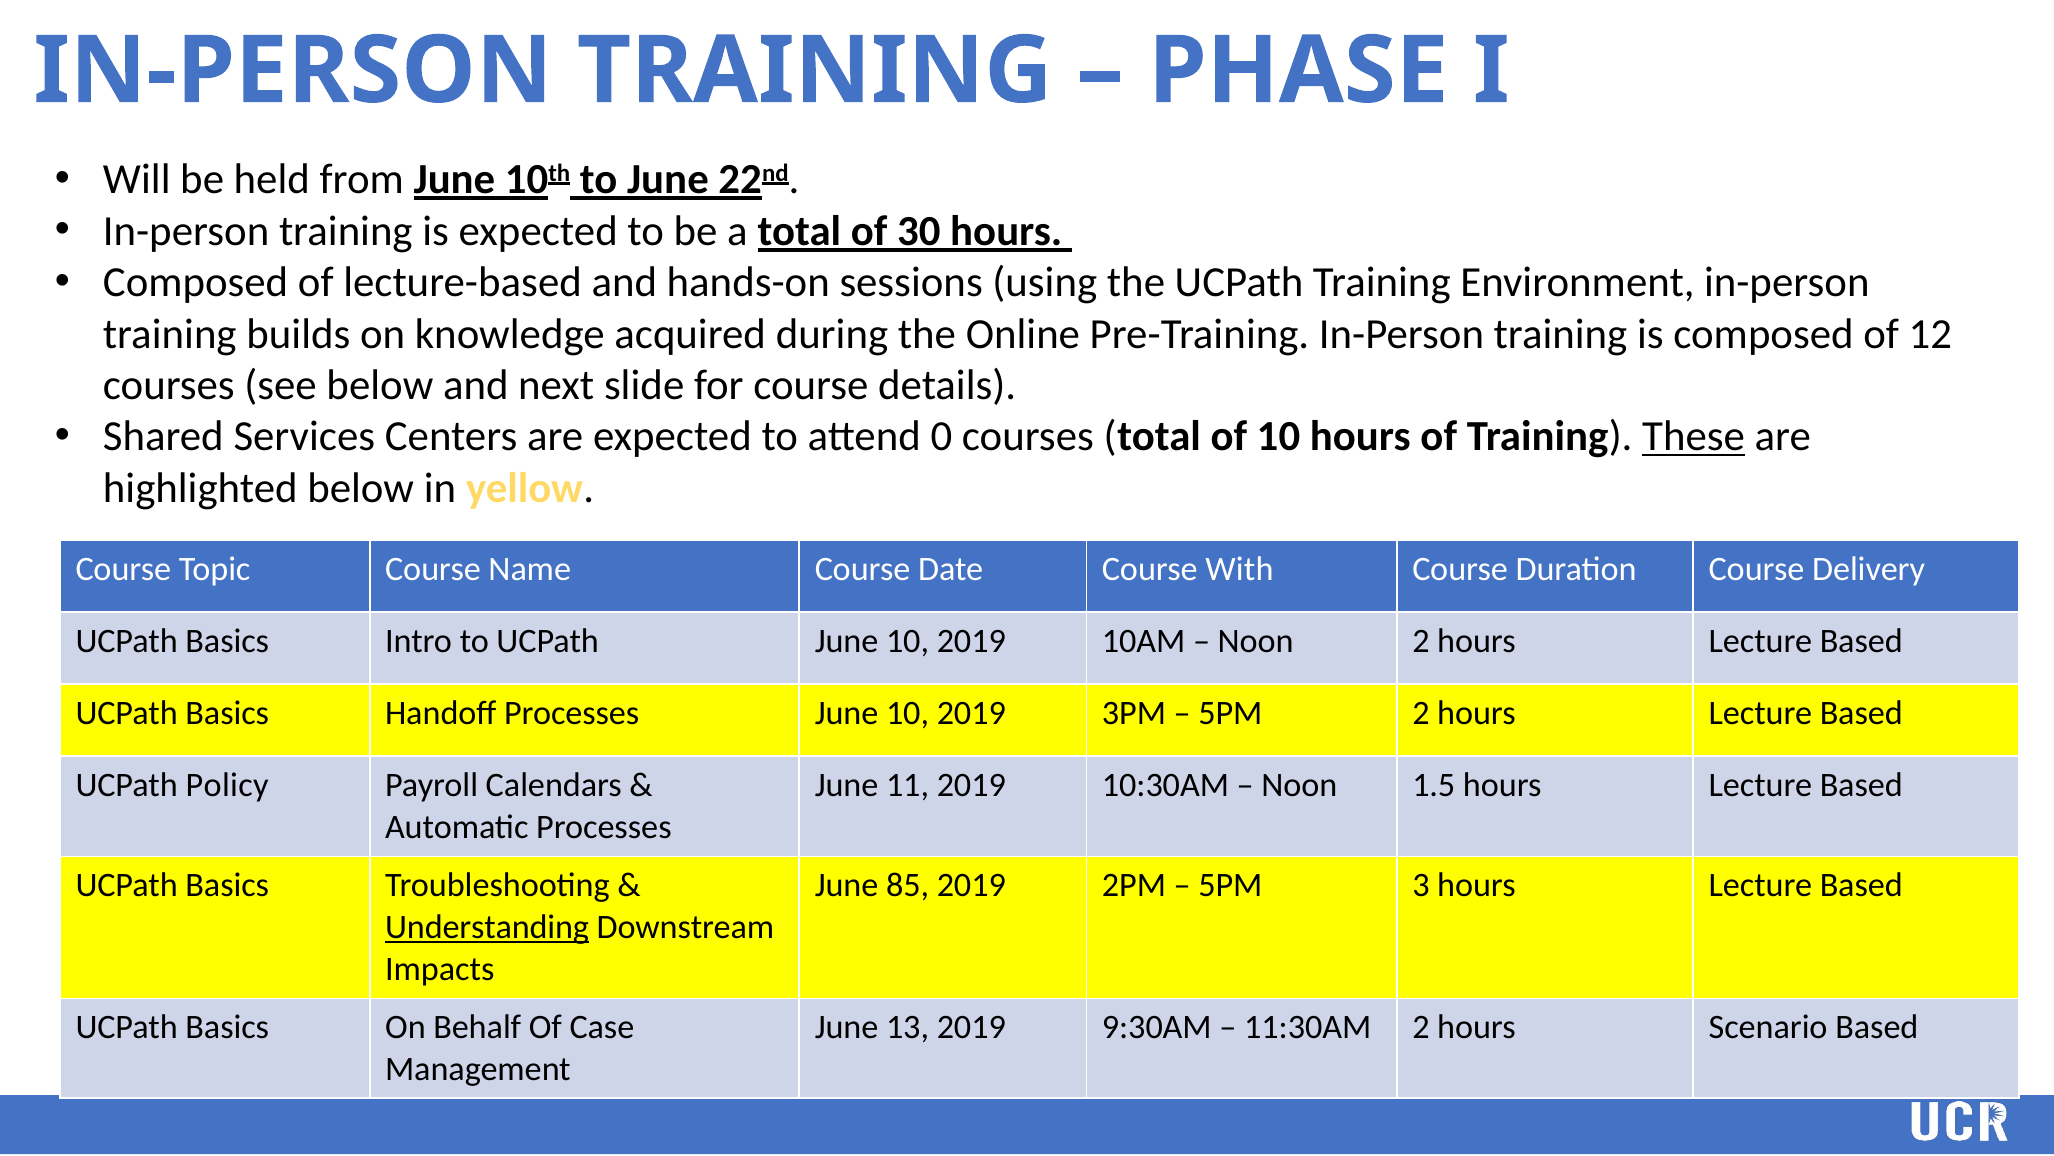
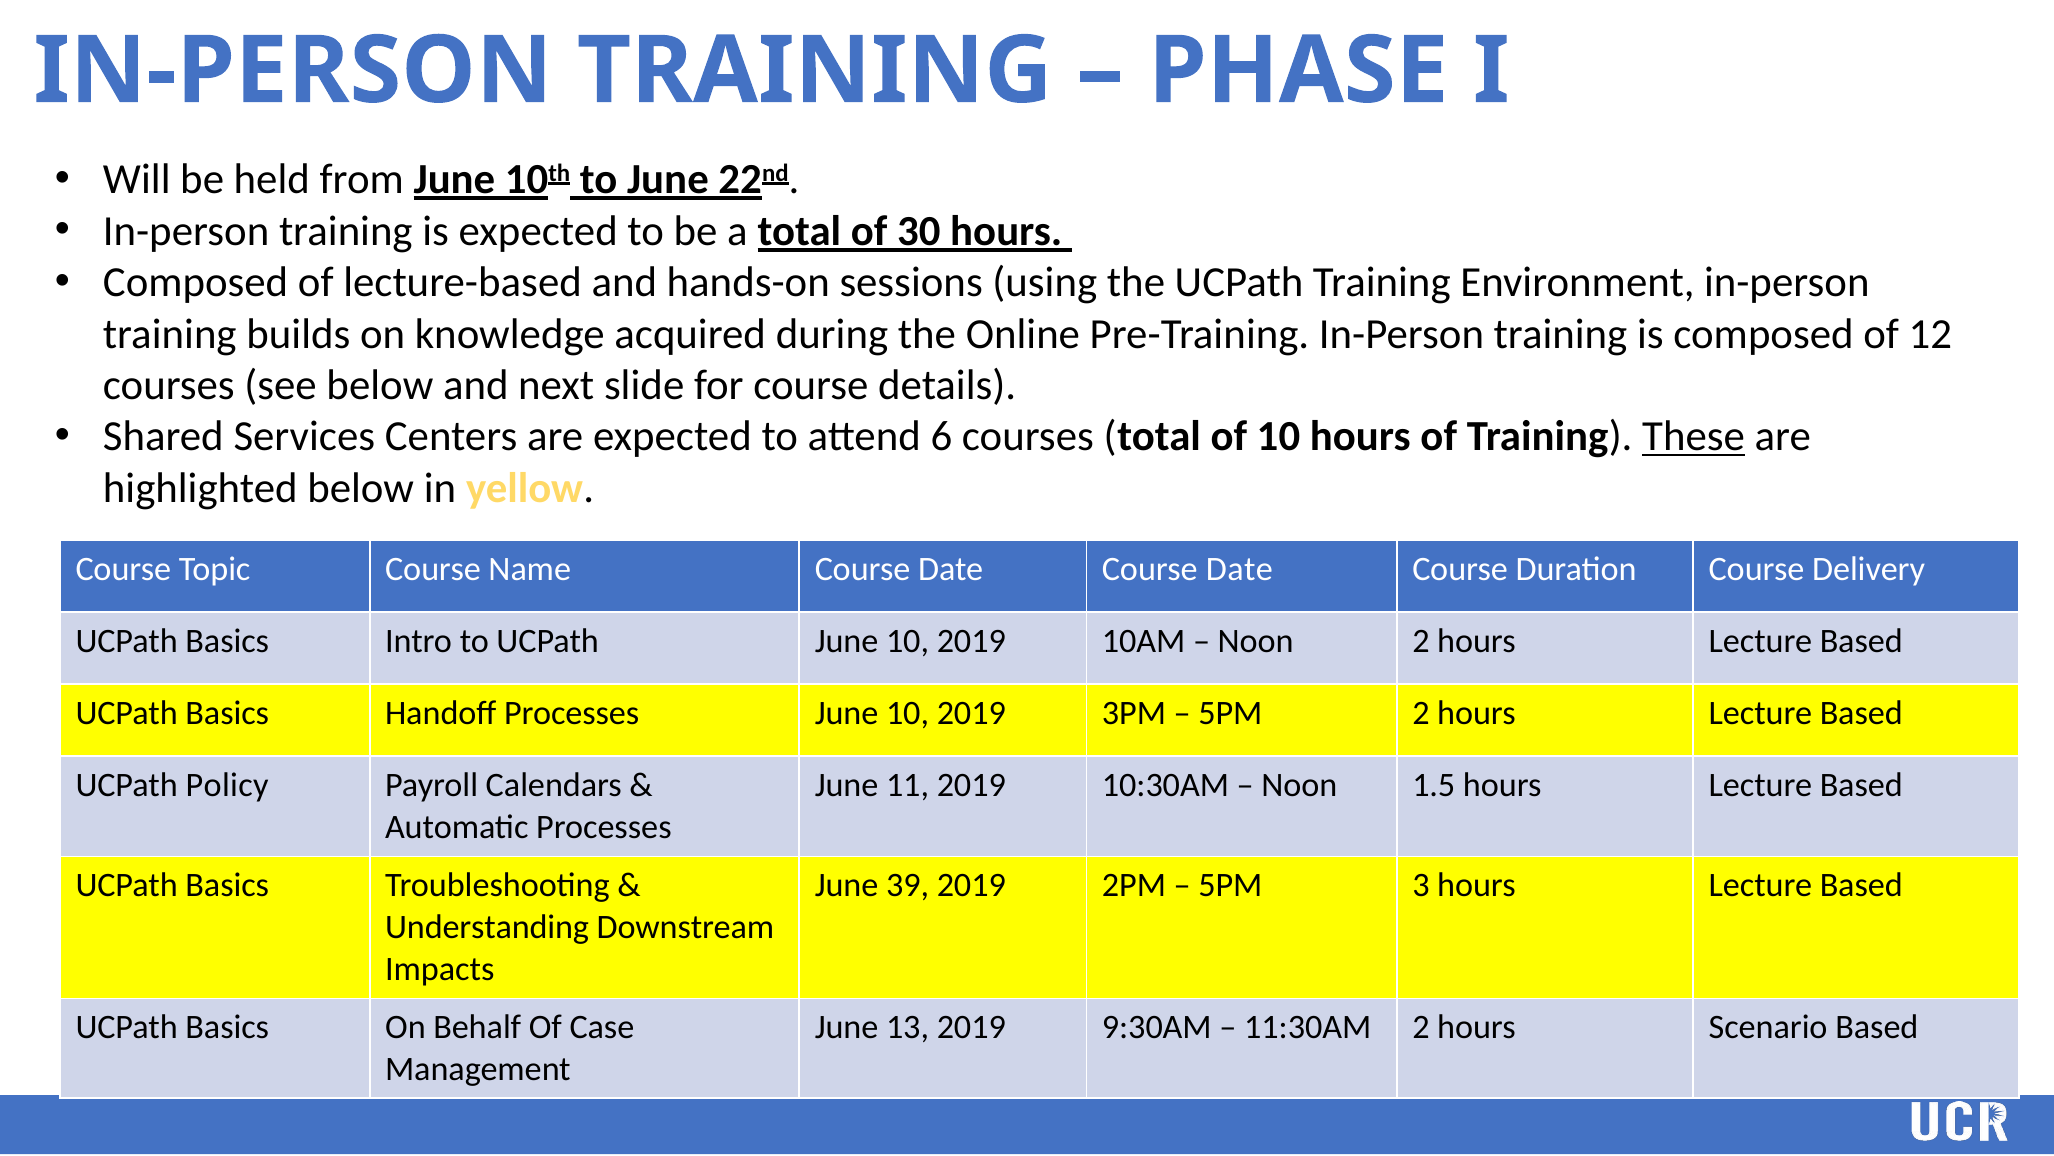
0: 0 -> 6
Date Course With: With -> Date
85: 85 -> 39
Understanding underline: present -> none
